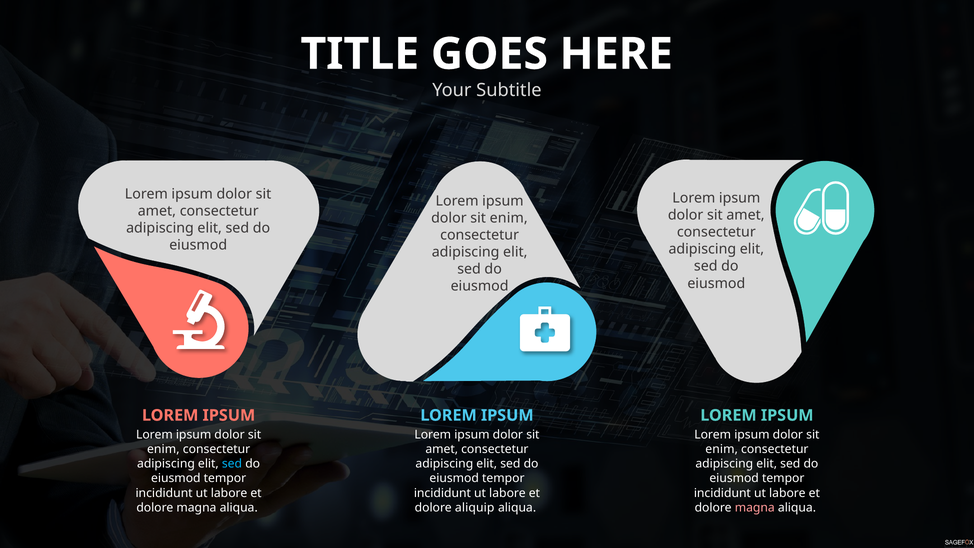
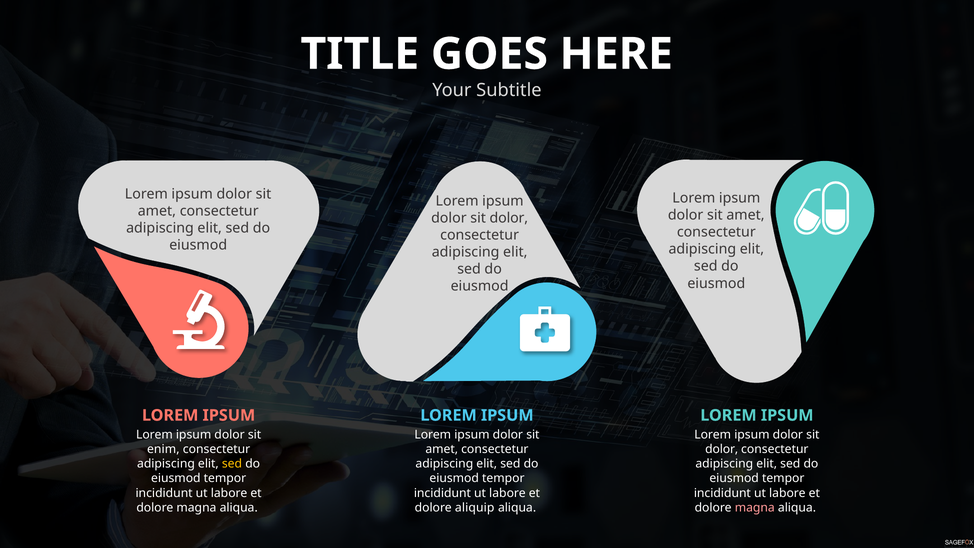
enim at (509, 218): enim -> dolor
enim at (722, 449): enim -> dolor
sed at (232, 464) colour: light blue -> yellow
